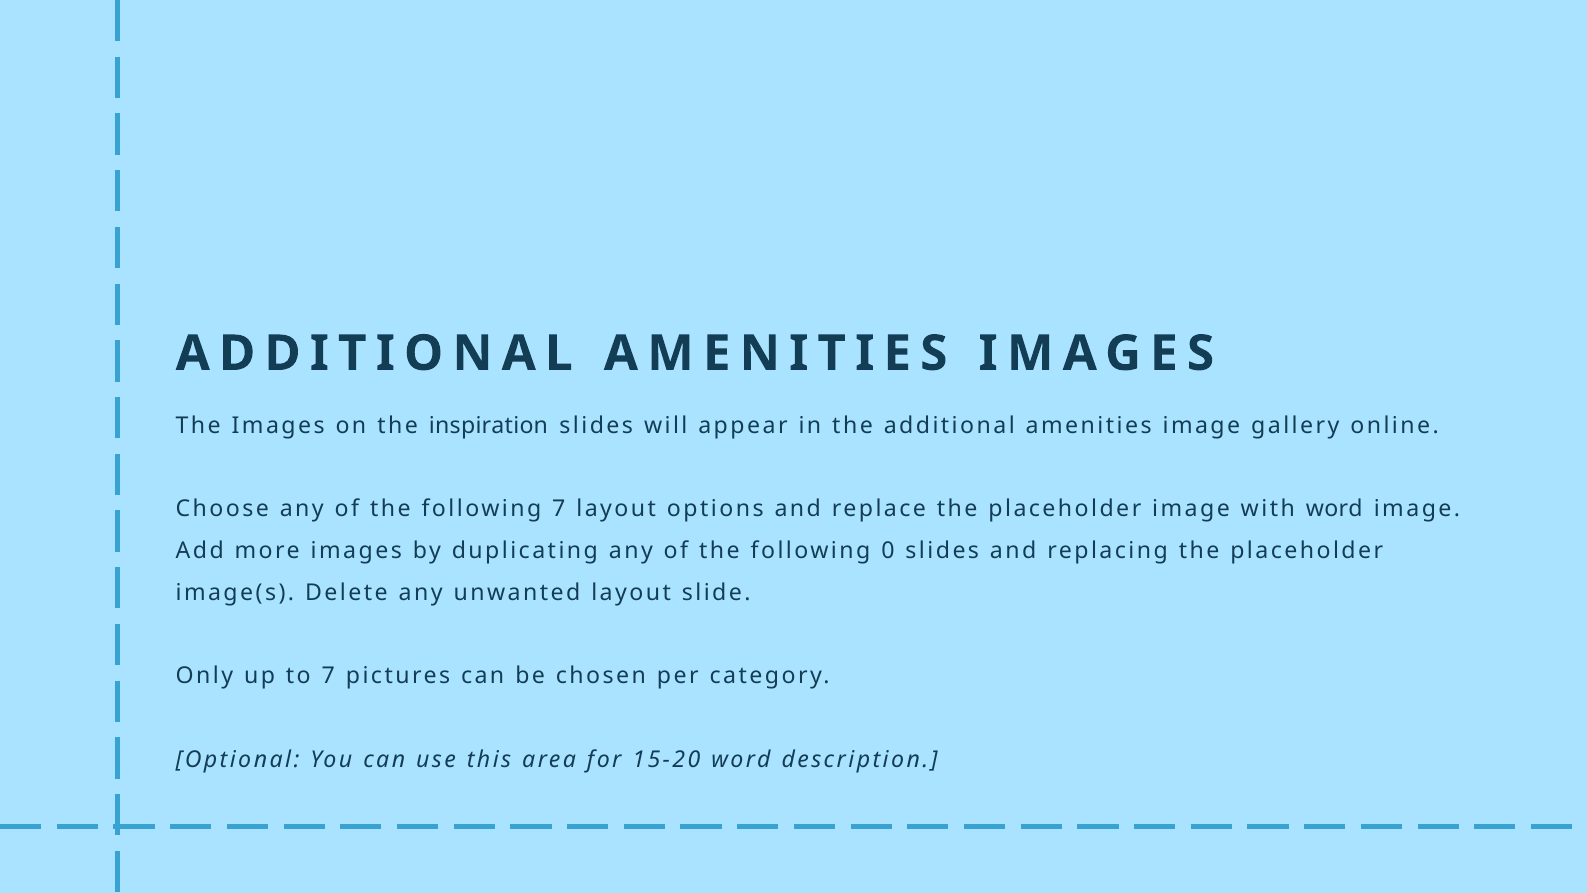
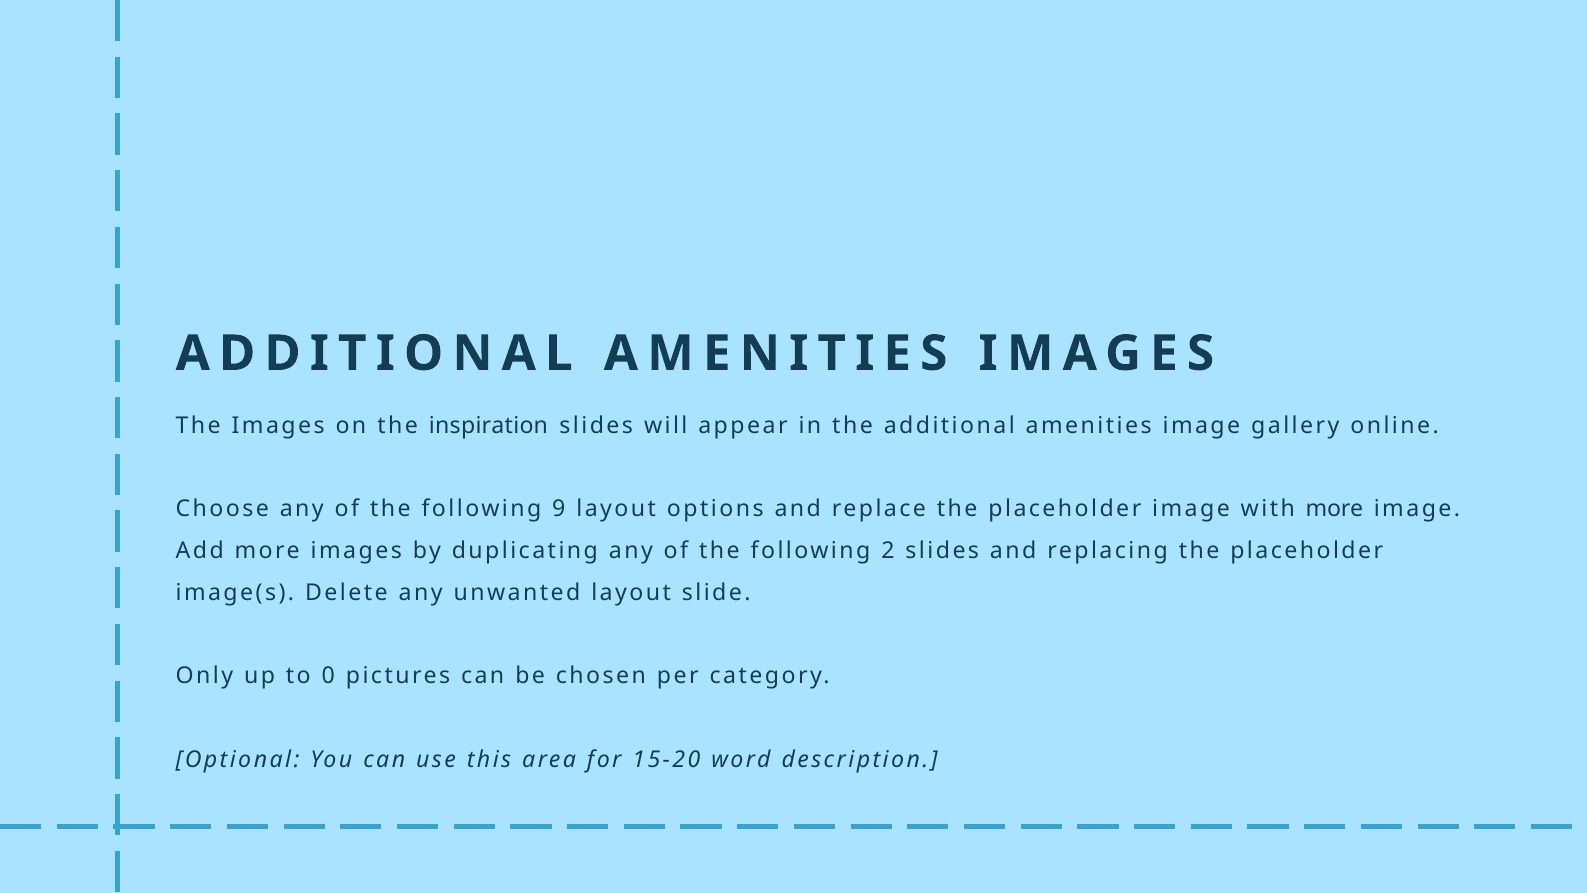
following 7: 7 -> 9
with word: word -> more
0: 0 -> 2
to 7: 7 -> 0
